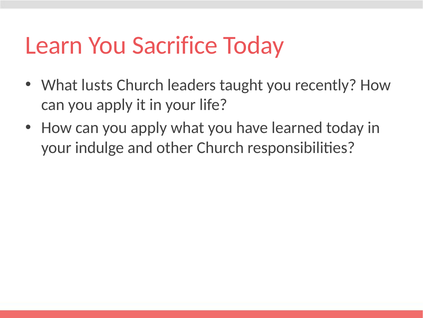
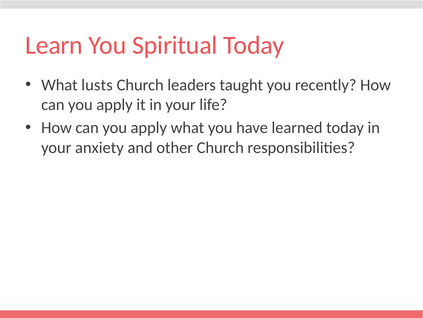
Sacrifice: Sacrifice -> Spiritual
indulge: indulge -> anxiety
